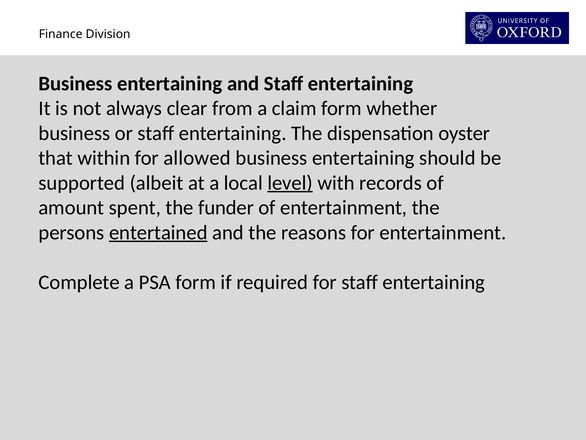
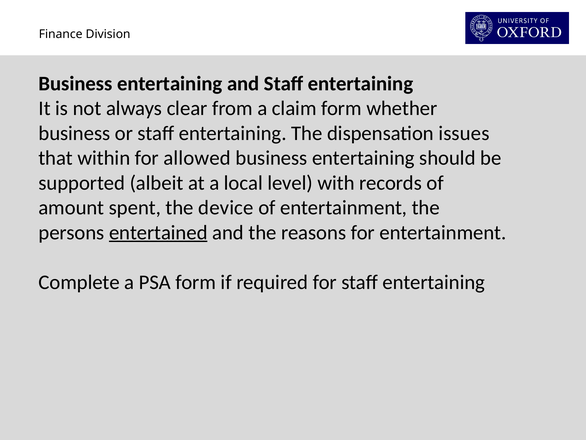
oyster: oyster -> issues
level underline: present -> none
funder: funder -> device
